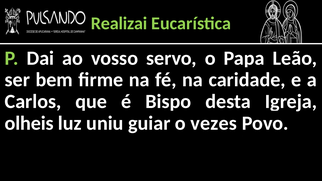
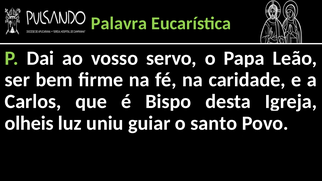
Realizai: Realizai -> Palavra
vezes: vezes -> santo
